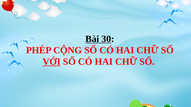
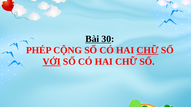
CHỮ at (148, 50) underline: none -> present
